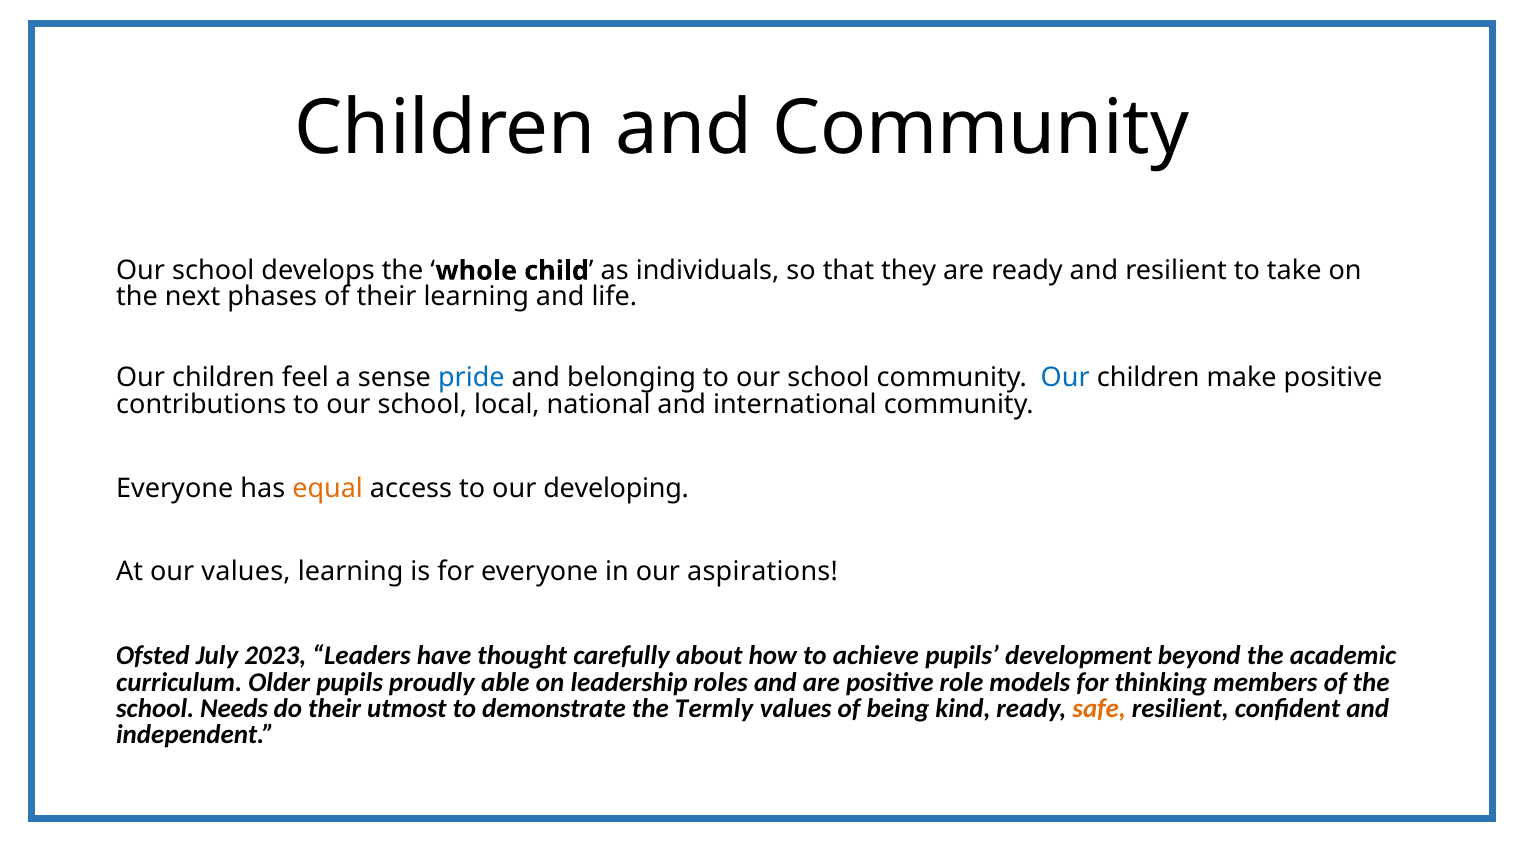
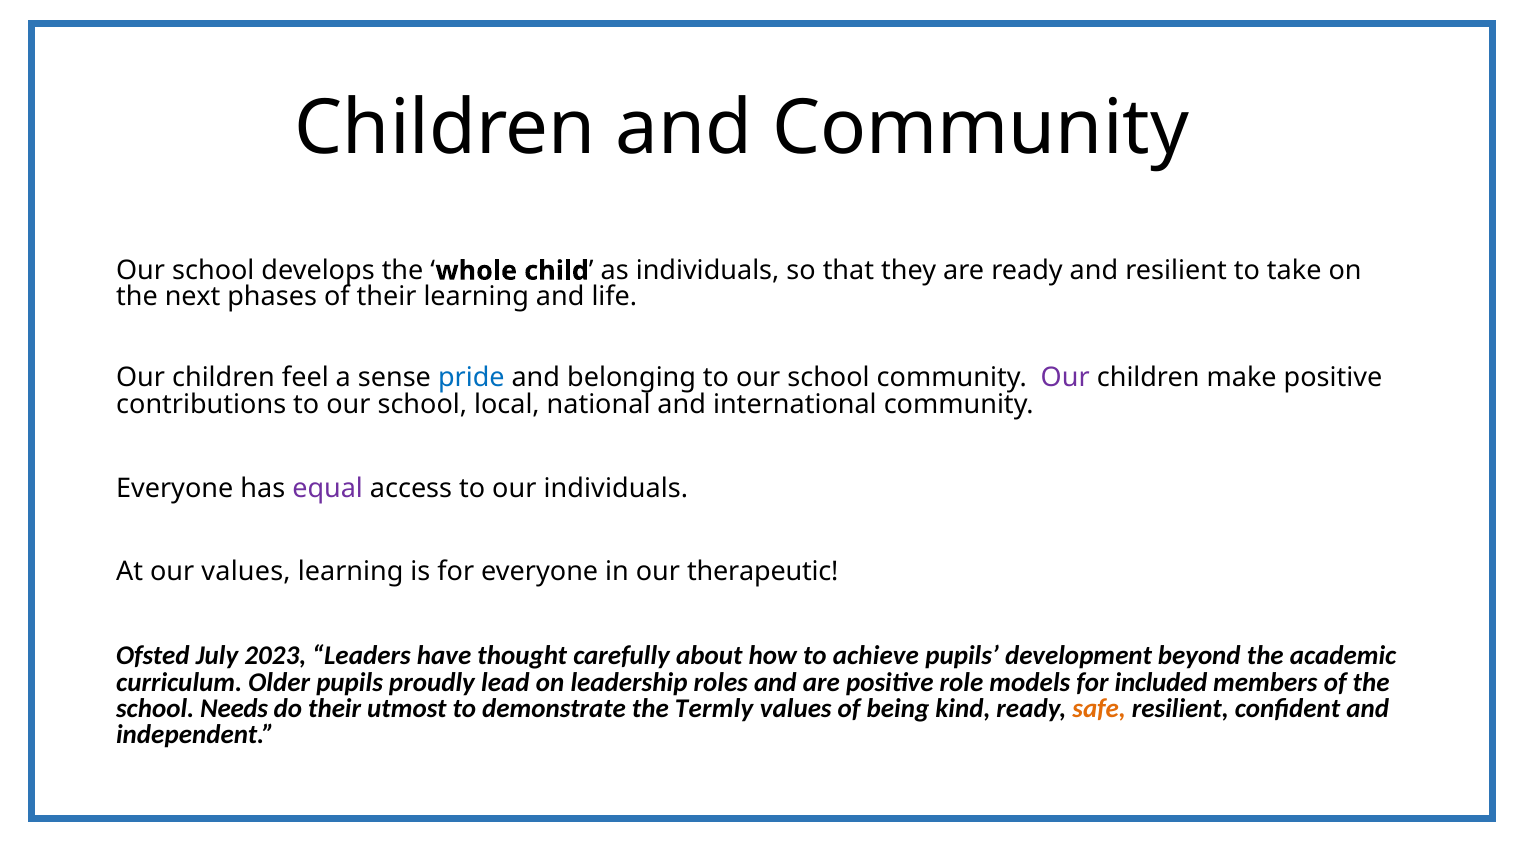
Our at (1065, 378) colour: blue -> purple
equal colour: orange -> purple
our developing: developing -> individuals
aspirations: aspirations -> therapeutic
able: able -> lead
thinking: thinking -> included
